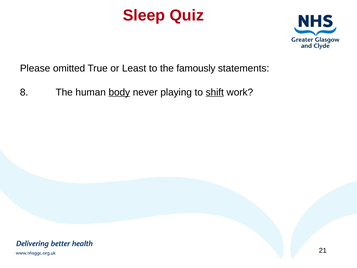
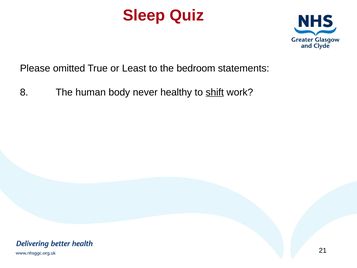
famously: famously -> bedroom
body underline: present -> none
playing: playing -> healthy
